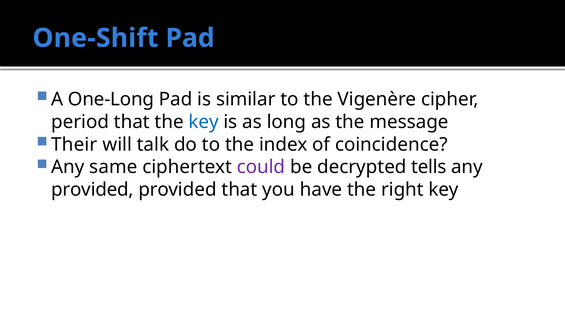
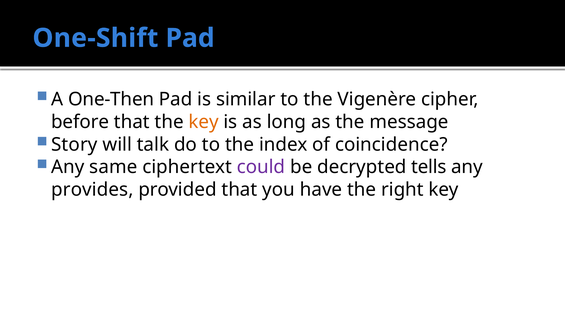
One-Long: One-Long -> One-Then
period: period -> before
key at (204, 122) colour: blue -> orange
Their: Their -> Story
provided at (92, 190): provided -> provides
